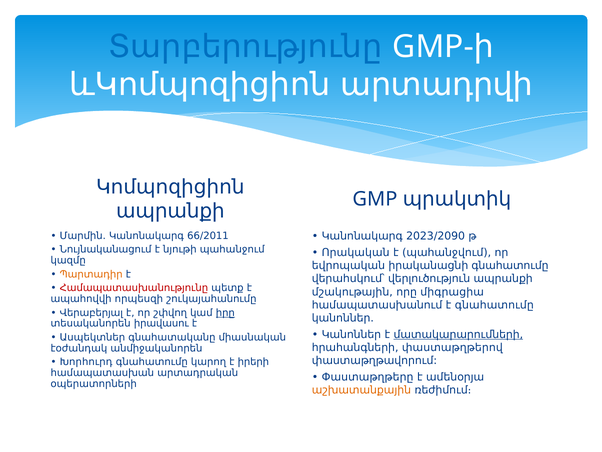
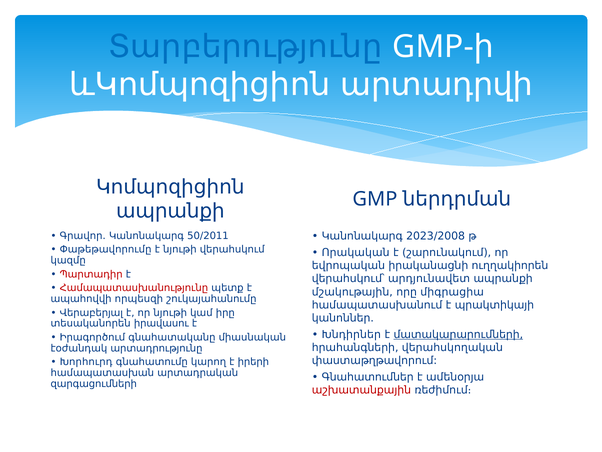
պրակտիկ: պրակտիկ -> ներդրման
Մարմին: Մարմին -> Գրավոր
66/2011: 66/2011 -> 50/2011
2023/2090: 2023/2090 -> 2023/2008
Նույնականացում: Նույնականացում -> Փաթեթավորումը
պահանջում: պահանջում -> վերահսկում
պահանջվում: պահանջվում -> շարունակում
իրականացնի գնահատումը: գնահատումը -> ուղղակիորեն
Պարտադիր colour: orange -> red
վերլուծություն: վերլուծություն -> արդյունավետ
է գնահատումը: գնահատումը -> պրակտիկայի
որ շփվող: շփվող -> նյութի
իրը underline: present -> none
Կանոններ at (351, 334): Կանոններ -> Խնդիրներ
Ասպեկտներ: Ասպեկտներ -> Իրագործում
փաստաթղթերով: փաստաթղթերով -> վերահսկողական
անմիջականորեն: անմիջականորեն -> արտադրությունը
Փաստաթղթերը: Փաստաթղթերը -> Գնահատումներ
օպերատորների: օպերատորների -> զարգացումների
աշխատանքային colour: orange -> red
